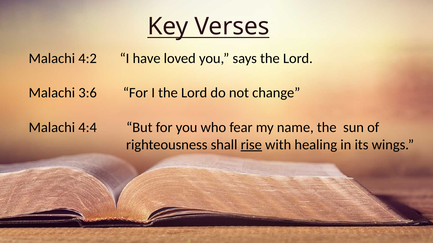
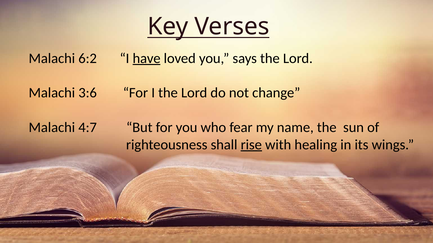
4:2: 4:2 -> 6:2
have underline: none -> present
4:4: 4:4 -> 4:7
